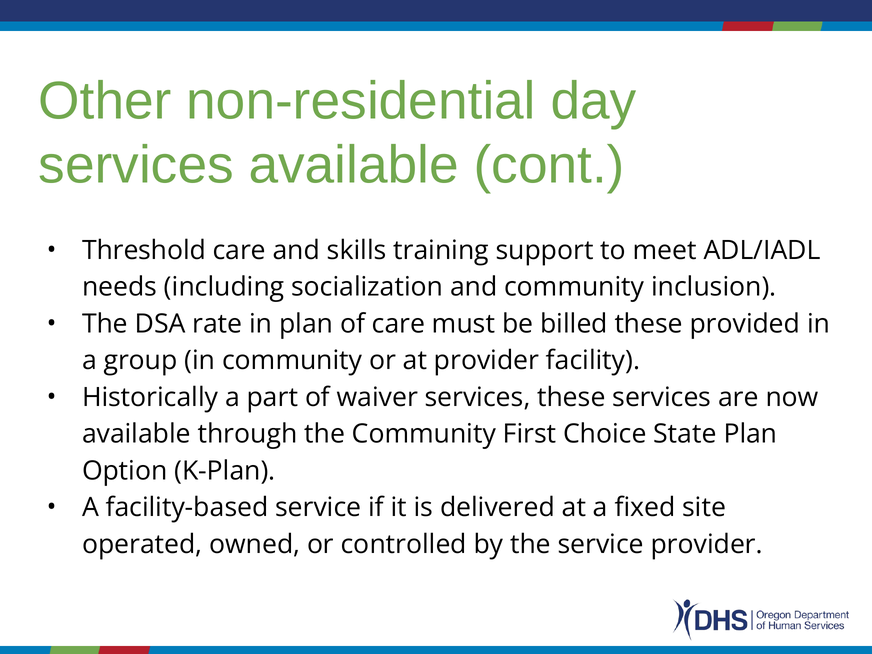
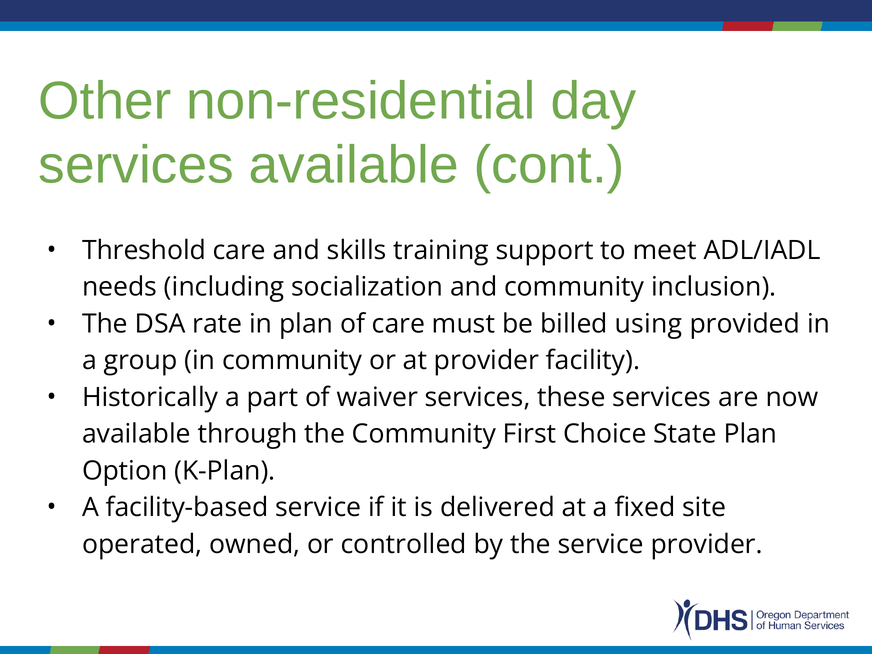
billed these: these -> using
